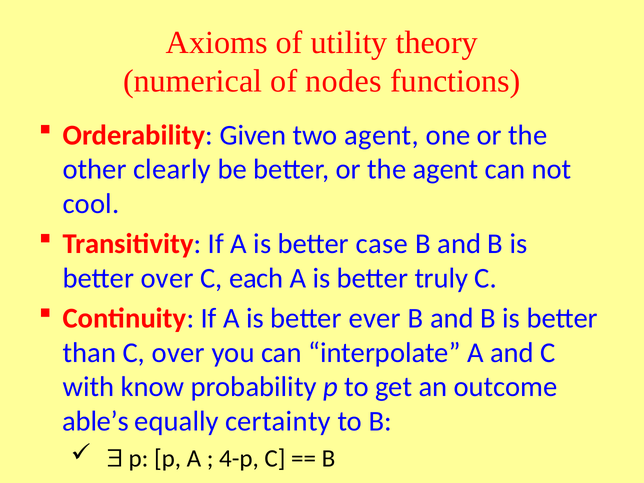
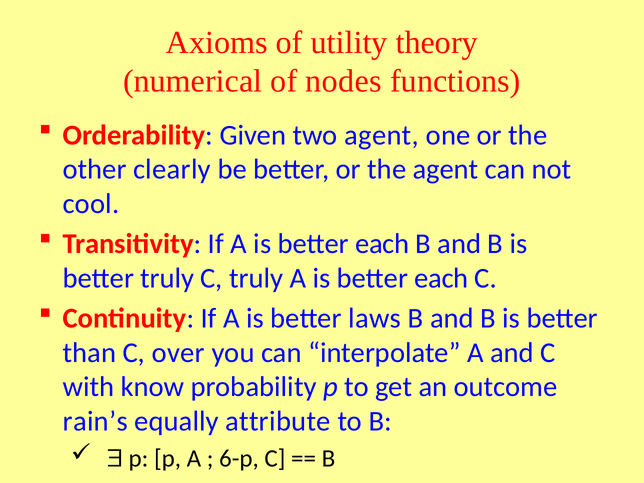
case at (382, 244): case -> each
better over: over -> truly
C each: each -> truly
truly at (441, 278): truly -> each
ever: ever -> laws
able’s: able’s -> rain’s
certainty: certainty -> attribute
4-p: 4-p -> 6-p
